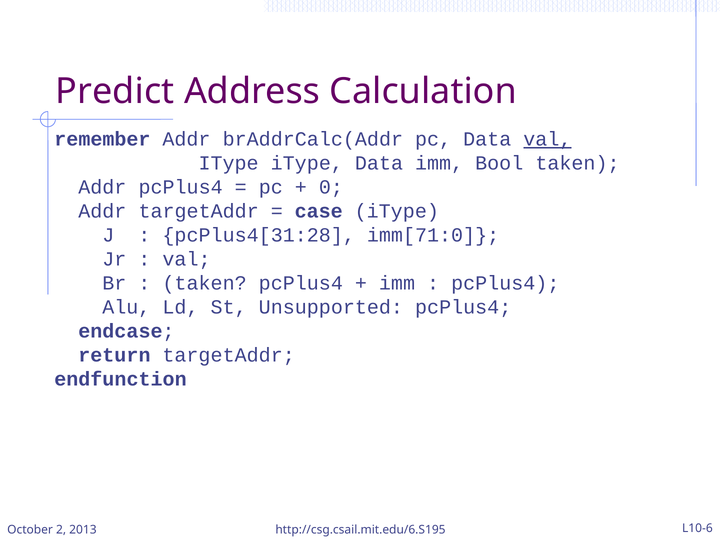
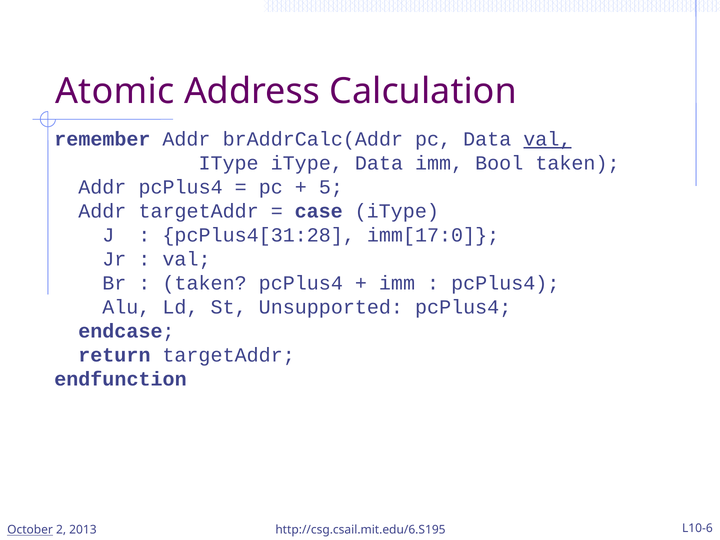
Predict: Predict -> Atomic
0: 0 -> 5
imm[71:0: imm[71:0 -> imm[17:0
October underline: none -> present
